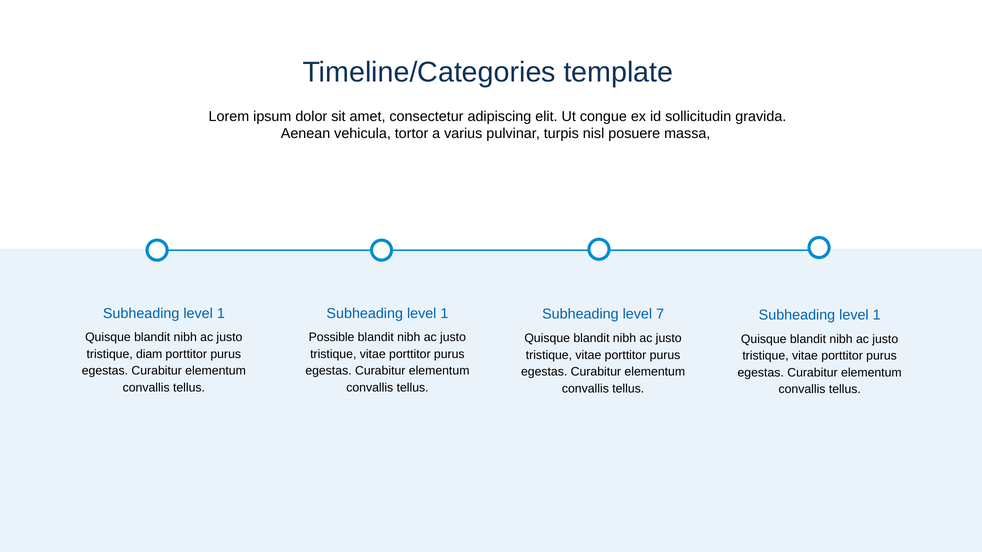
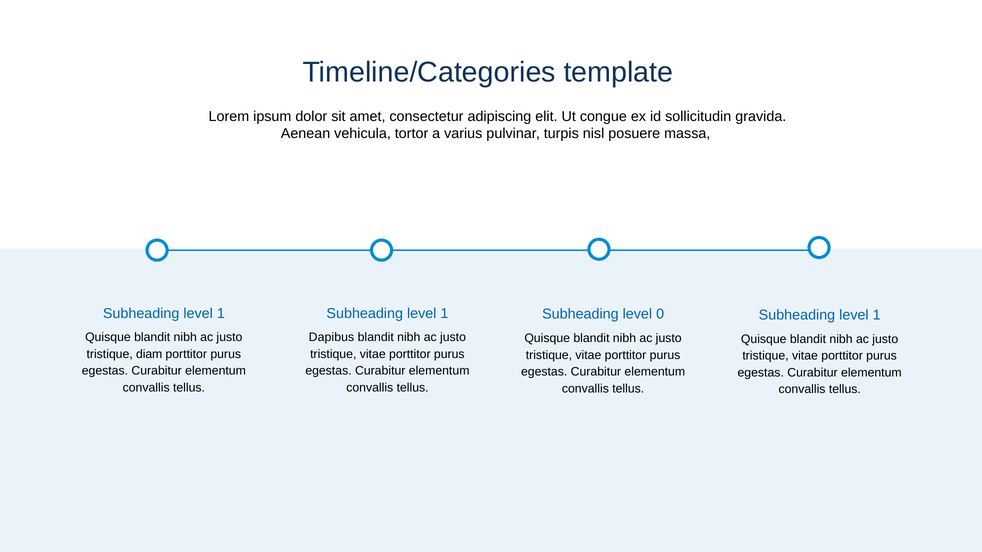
7: 7 -> 0
Possible: Possible -> Dapibus
